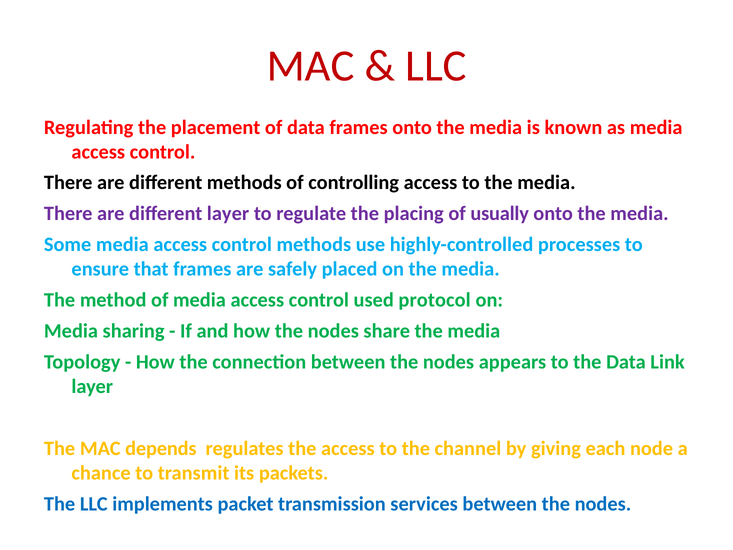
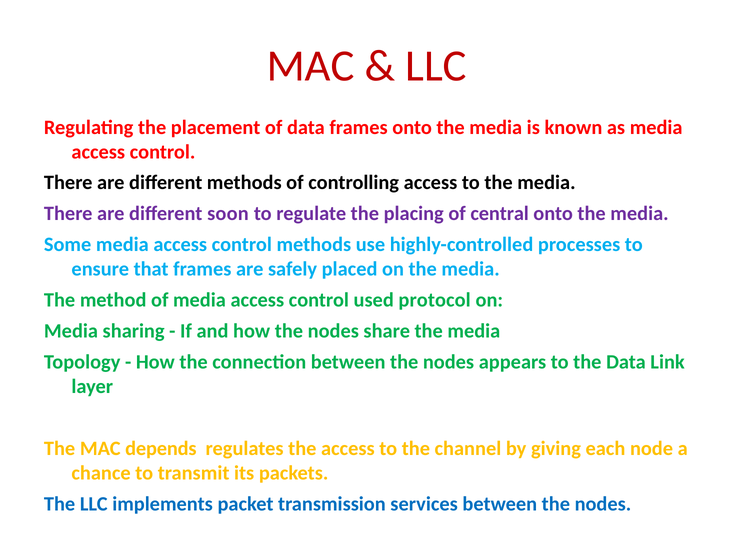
different layer: layer -> soon
usually: usually -> central
